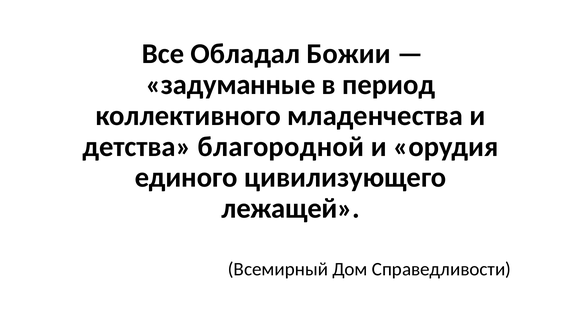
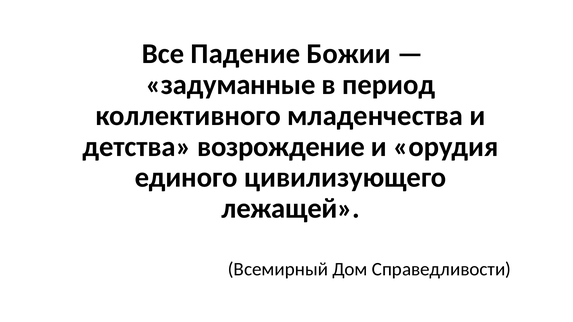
Обладал: Обладал -> Падение
благородной: благородной -> возрождение
